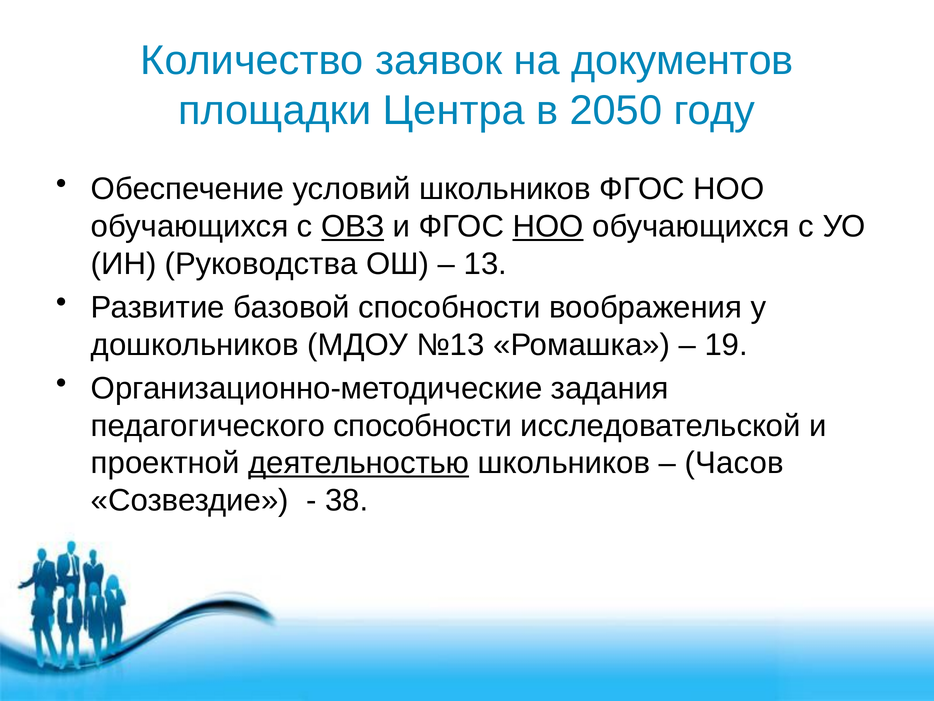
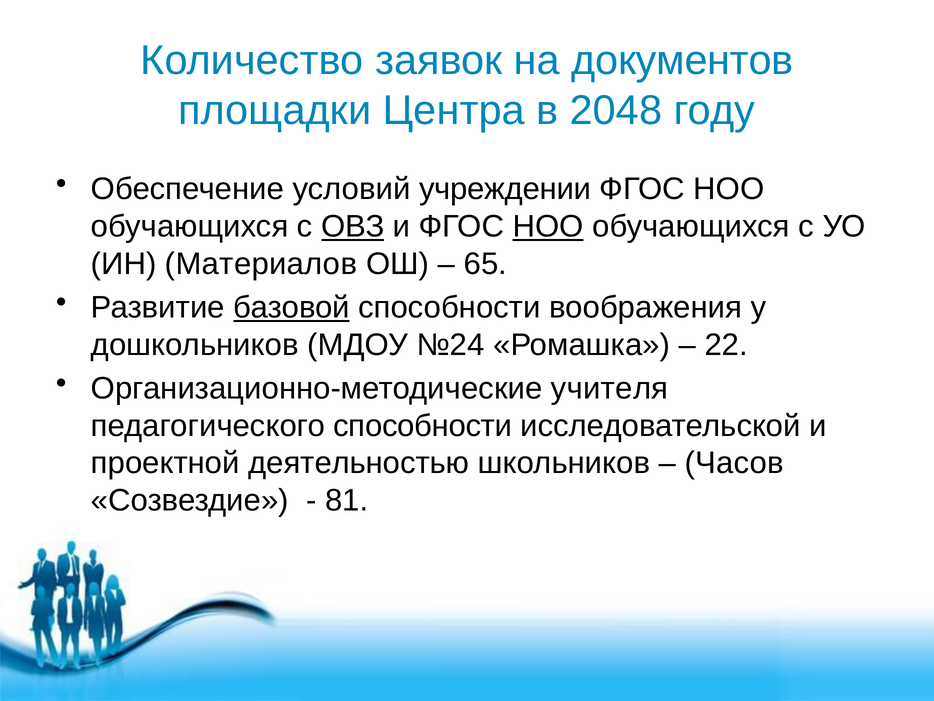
2050: 2050 -> 2048
условий школьников: школьников -> учреждении
Руководства: Руководства -> Материалов
13: 13 -> 65
базовой underline: none -> present
№13: №13 -> №24
19: 19 -> 22
задания: задания -> учителя
деятельностью underline: present -> none
38: 38 -> 81
